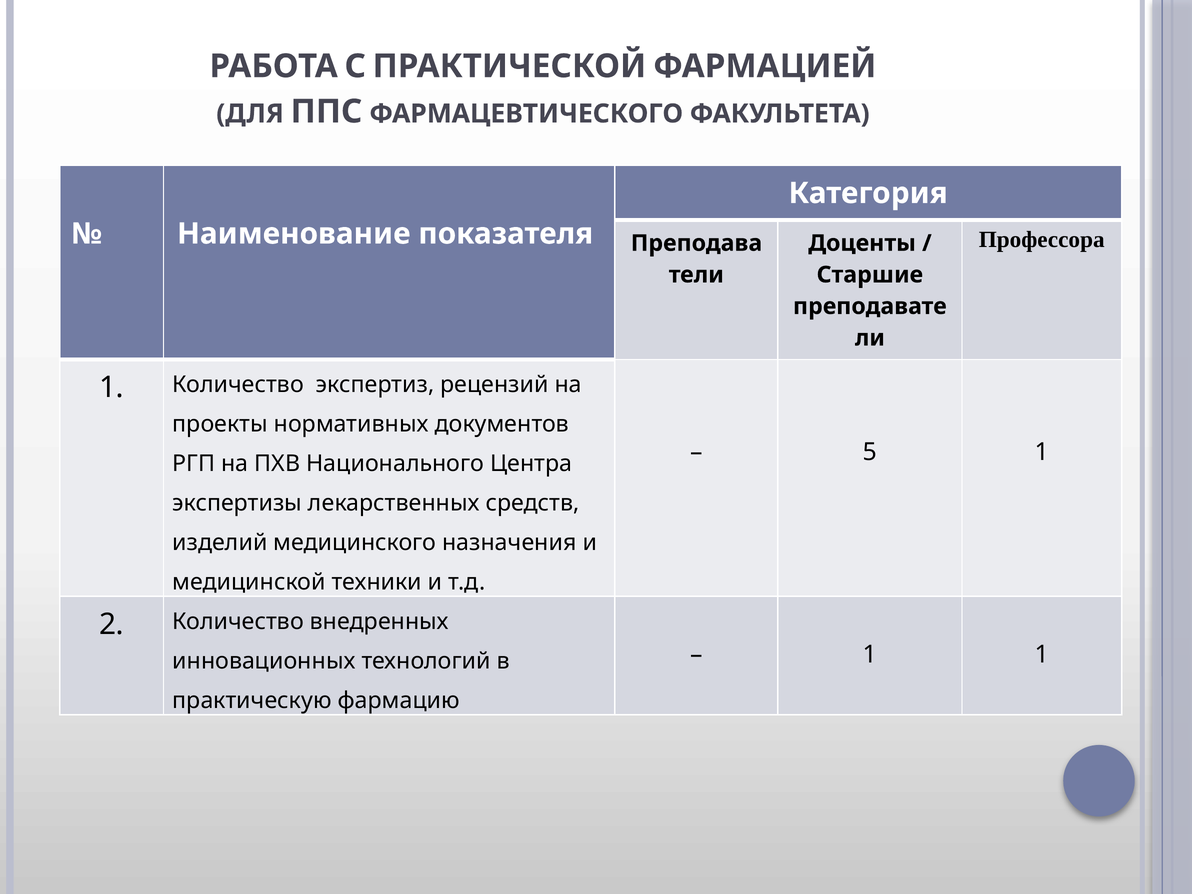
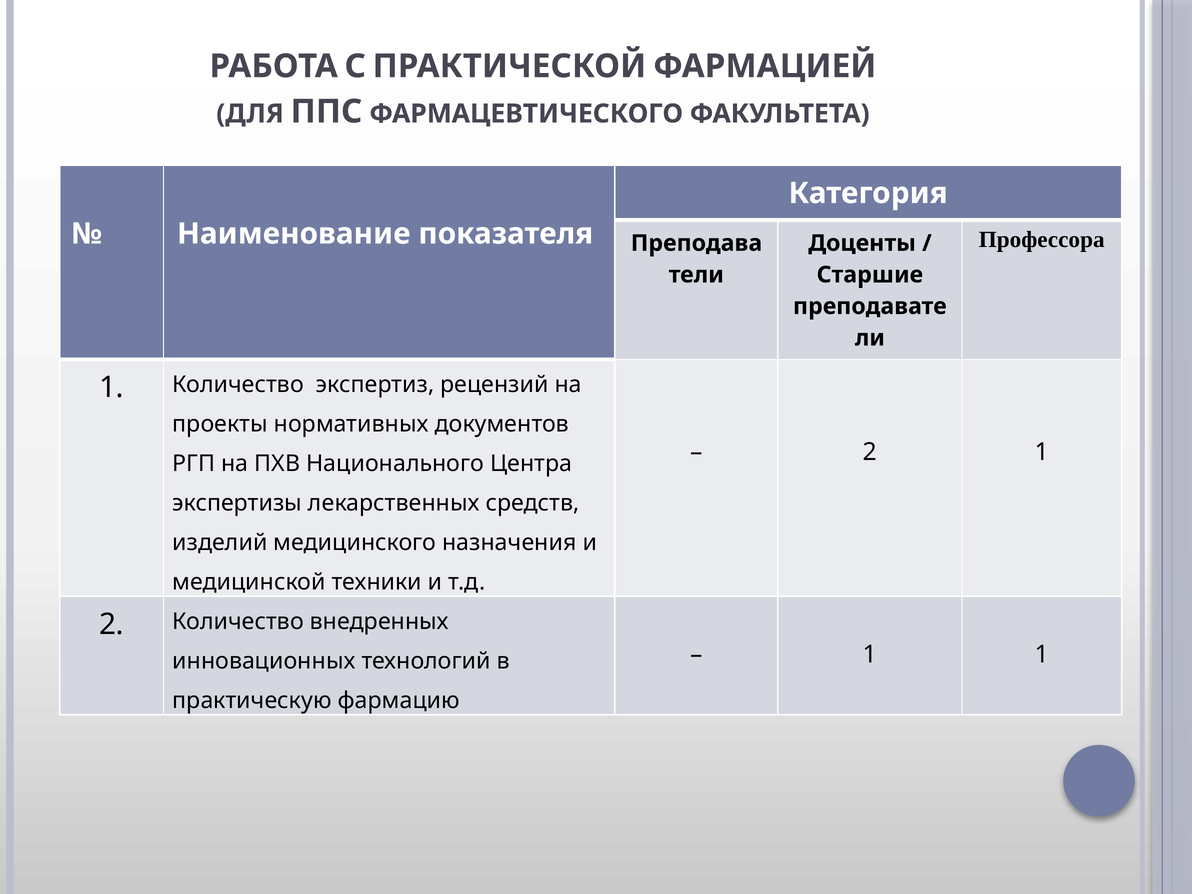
5 at (870, 452): 5 -> 2
